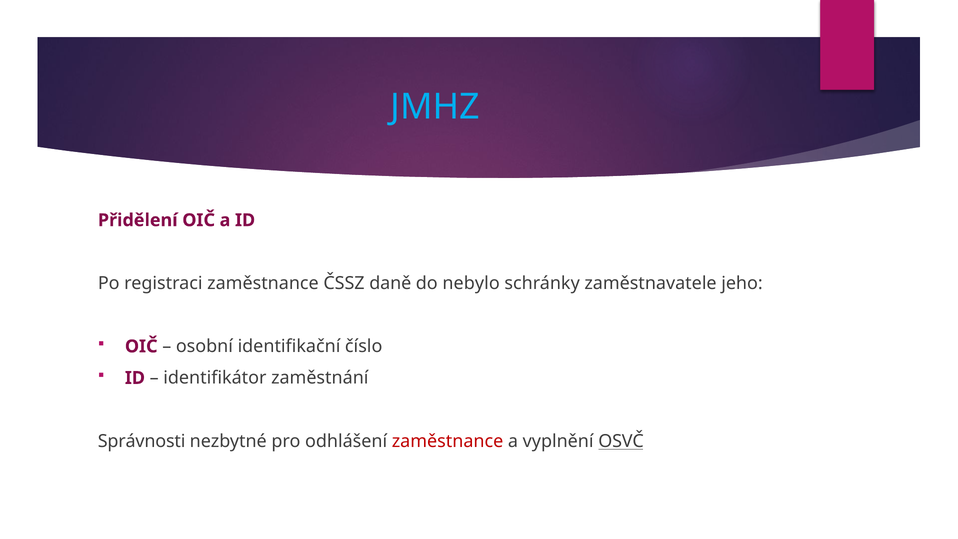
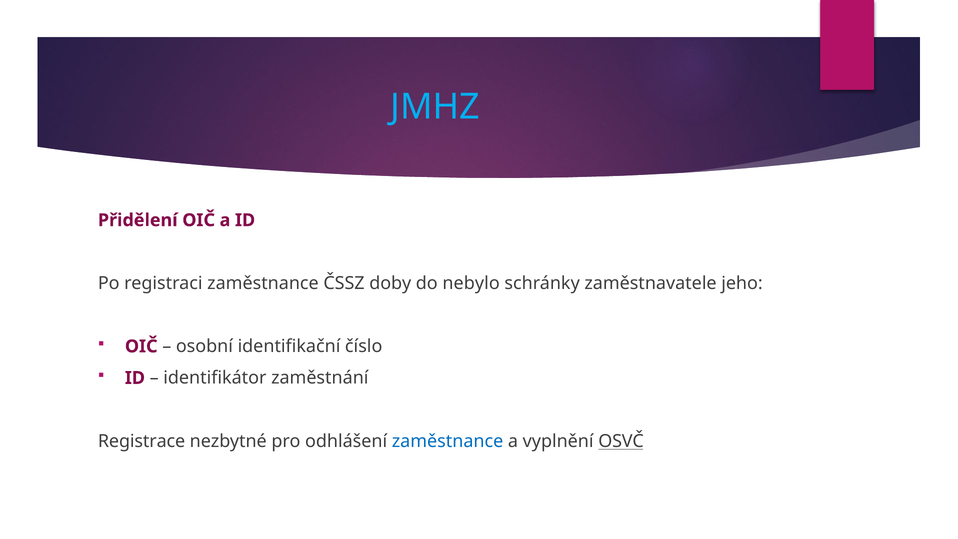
daně: daně -> doby
Správnosti: Správnosti -> Registrace
zaměstnance at (448, 441) colour: red -> blue
